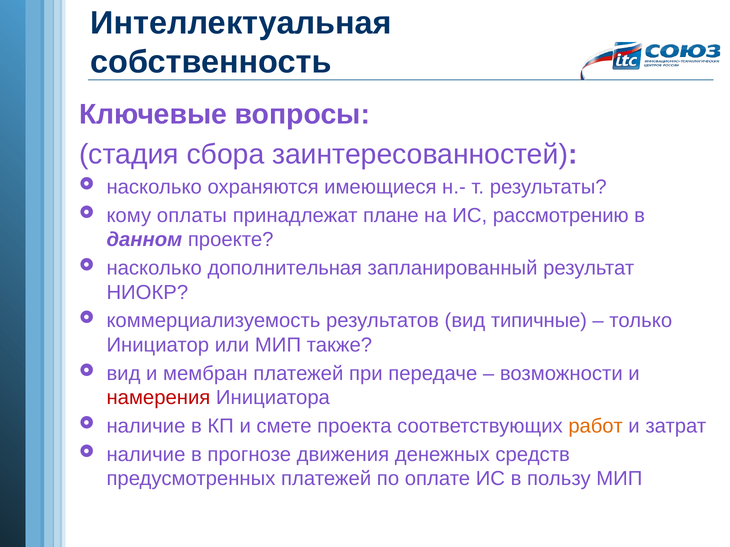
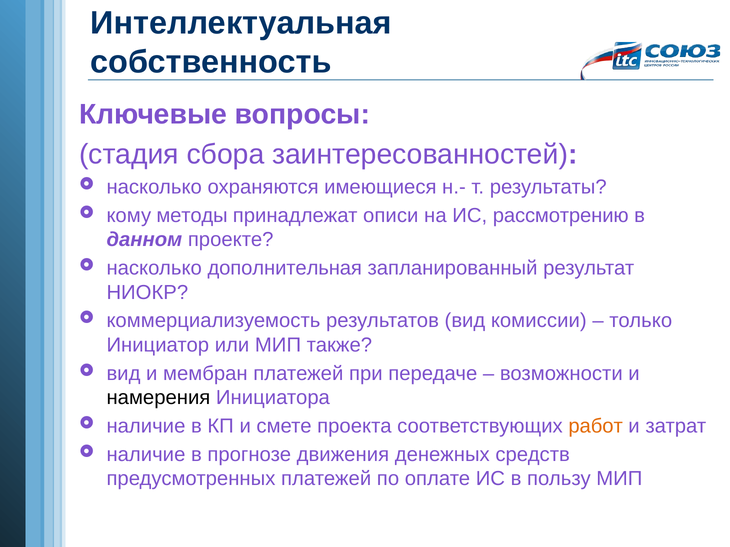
оплаты: оплаты -> методы
плане: плане -> описи
типичные: типичные -> комиссии
намерения colour: red -> black
